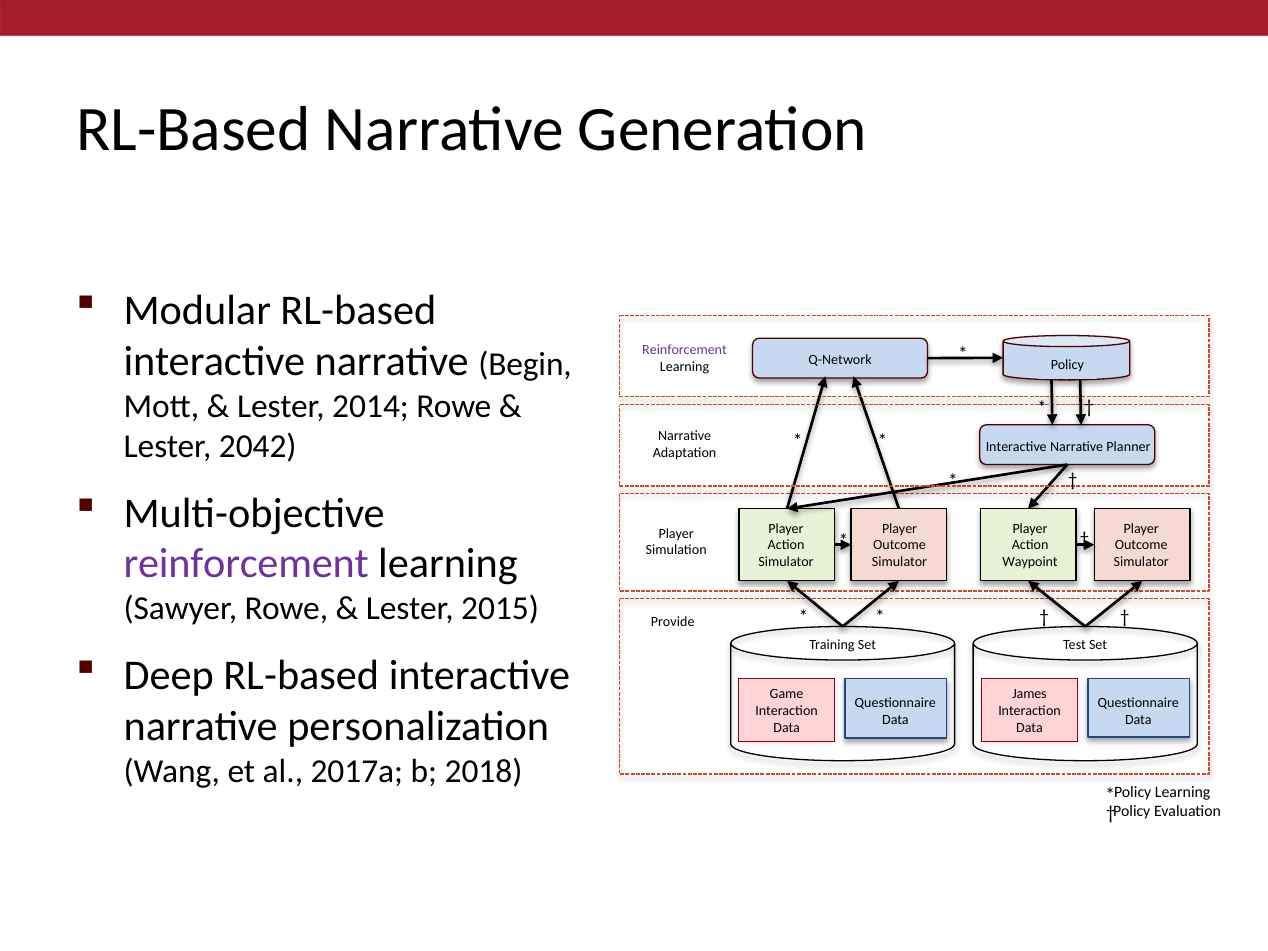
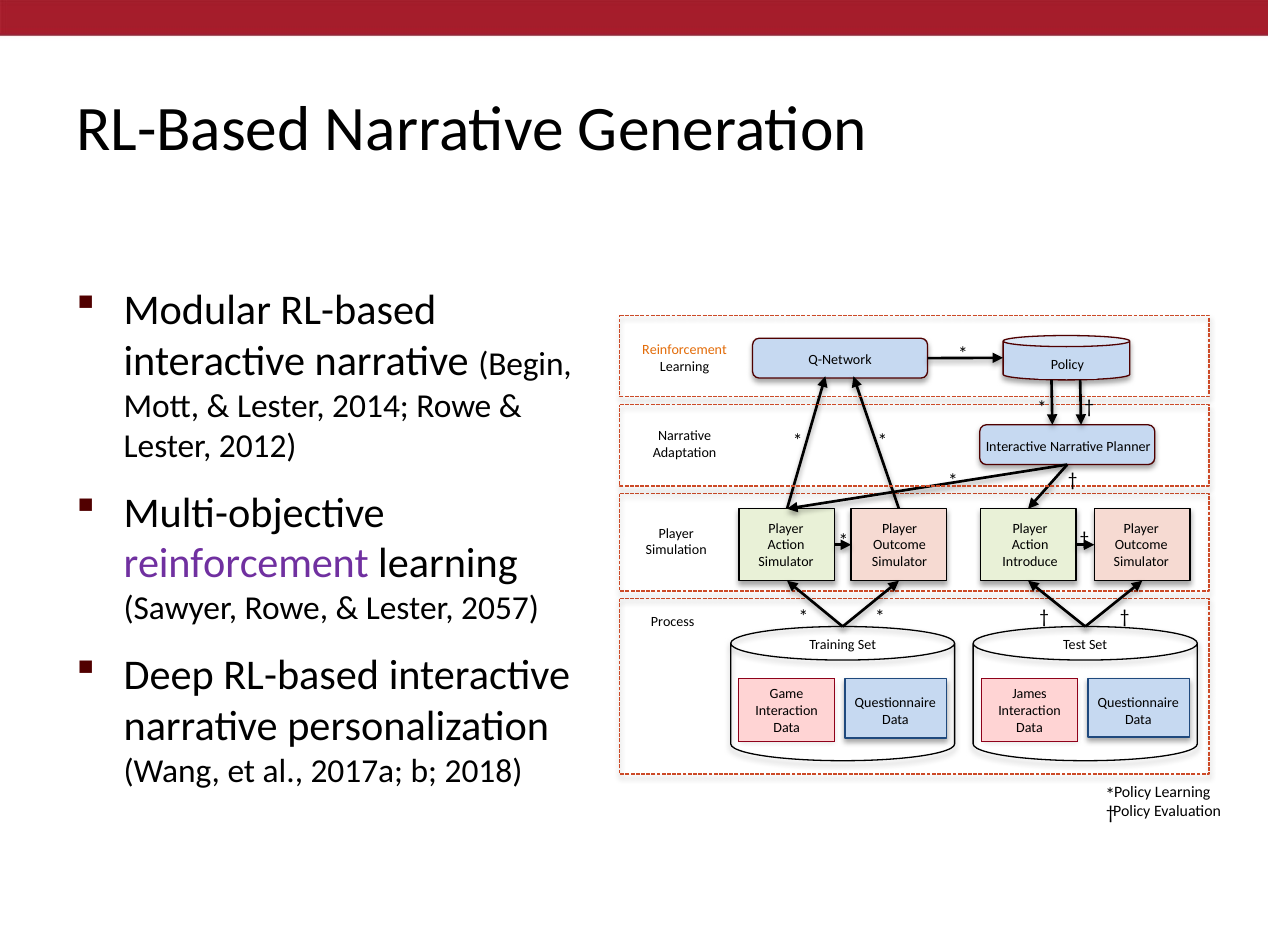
Reinforcement at (684, 350) colour: purple -> orange
2042: 2042 -> 2012
Waypoint: Waypoint -> Introduce
2015: 2015 -> 2057
Provide: Provide -> Process
